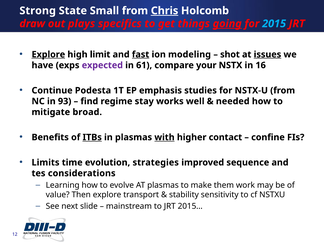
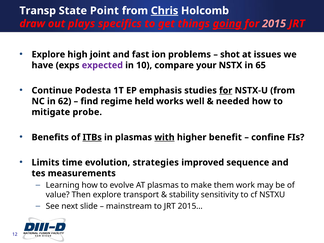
Strong: Strong -> Transp
Small: Small -> Point
2015 colour: light blue -> pink
Explore at (48, 54) underline: present -> none
limit: limit -> joint
fast underline: present -> none
modeling: modeling -> problems
issues underline: present -> none
61: 61 -> 10
16: 16 -> 65
for at (226, 90) underline: none -> present
93: 93 -> 62
stay: stay -> held
broad: broad -> probe
contact: contact -> benefit
considerations: considerations -> measurements
